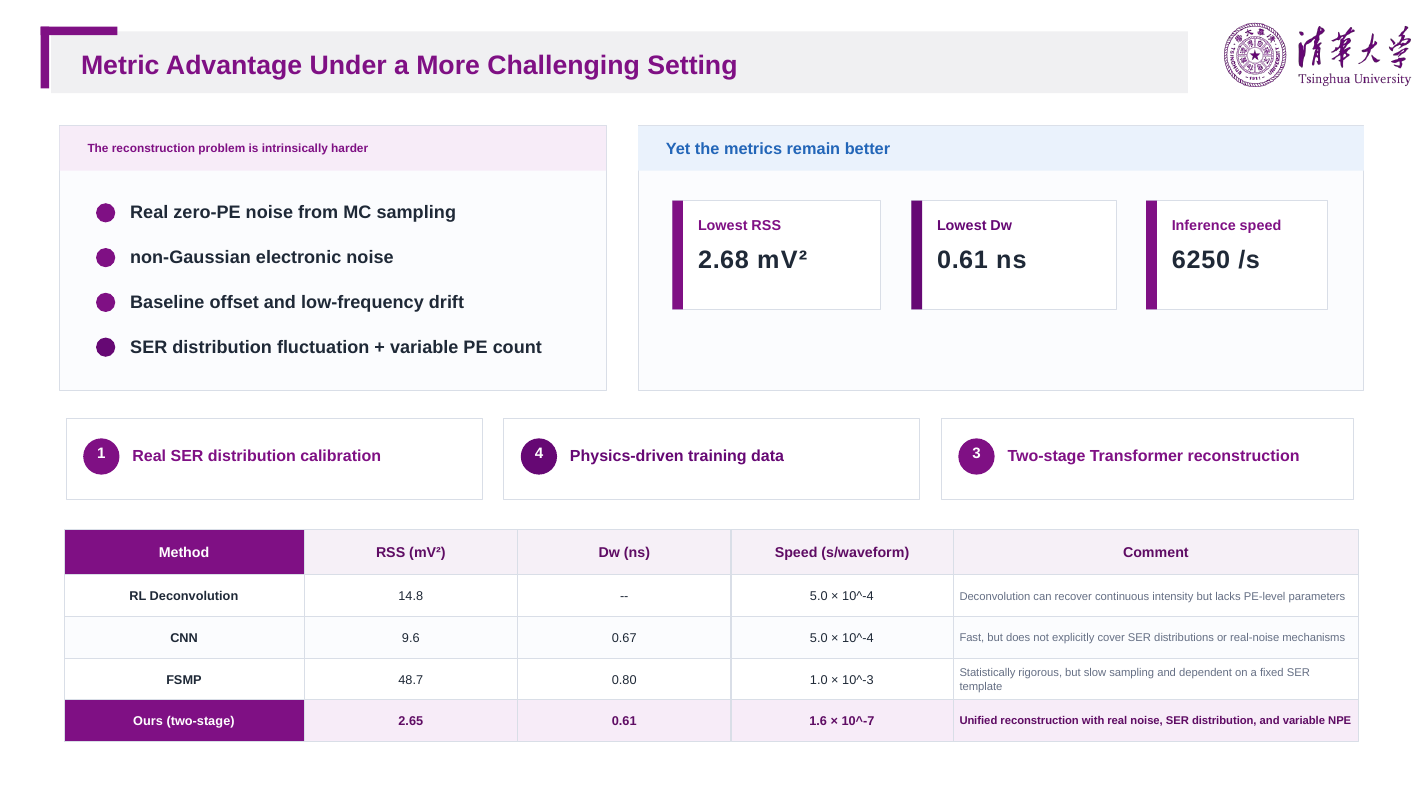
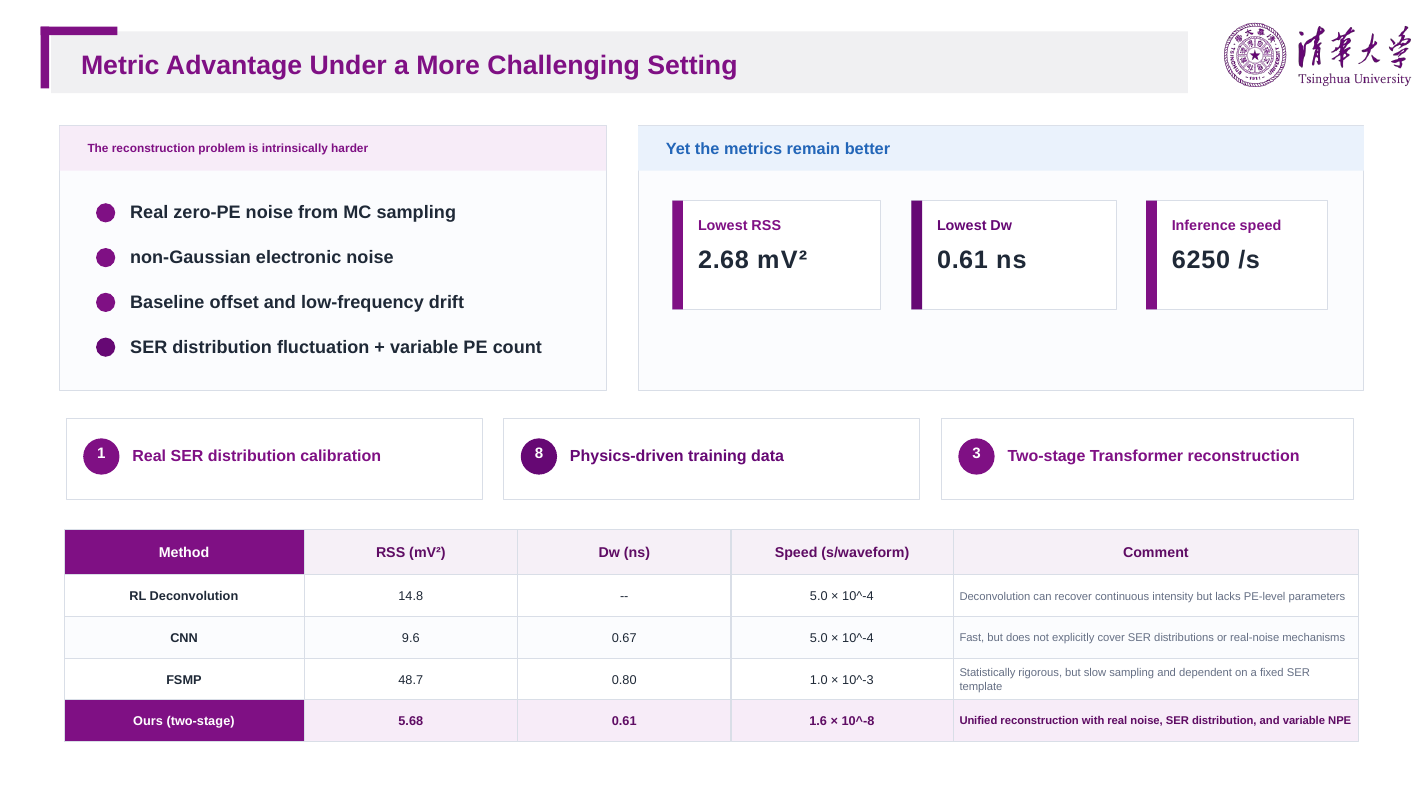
4: 4 -> 8
2.65: 2.65 -> 5.68
10^-7: 10^-7 -> 10^-8
